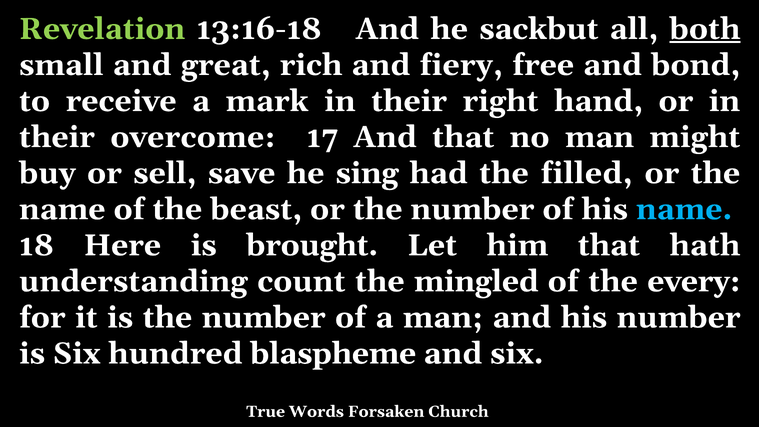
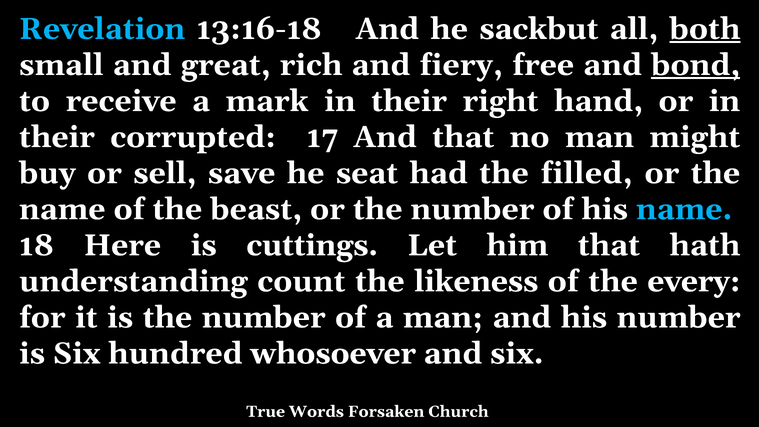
Revelation colour: light green -> light blue
bond underline: none -> present
overcome: overcome -> corrupted
sing: sing -> seat
brought: brought -> cuttings
mingled: mingled -> likeness
blaspheme: blaspheme -> whosoever
